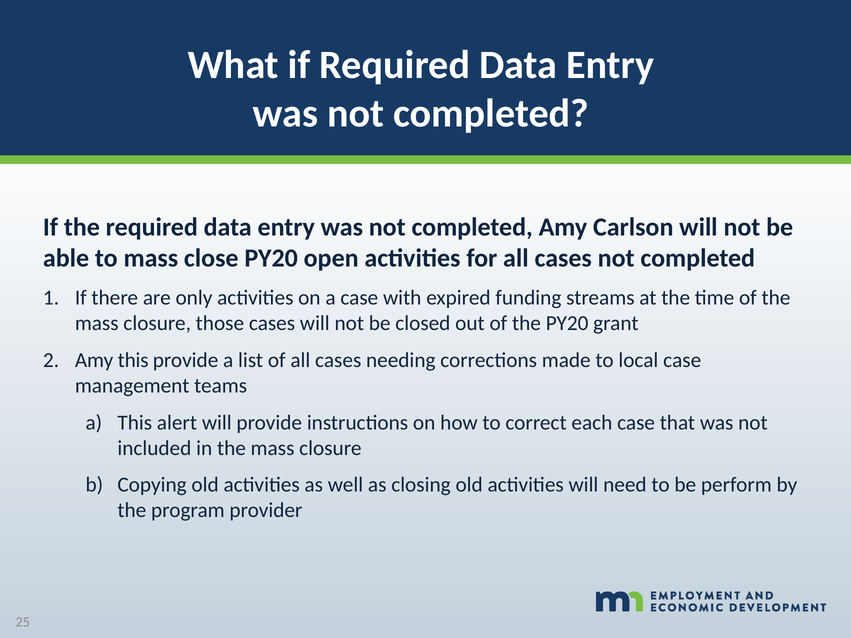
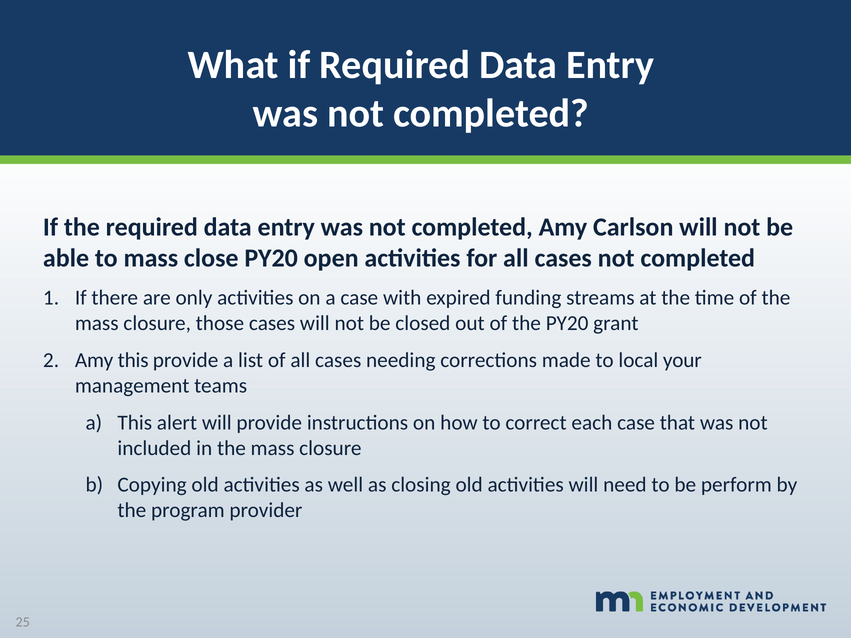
local case: case -> your
